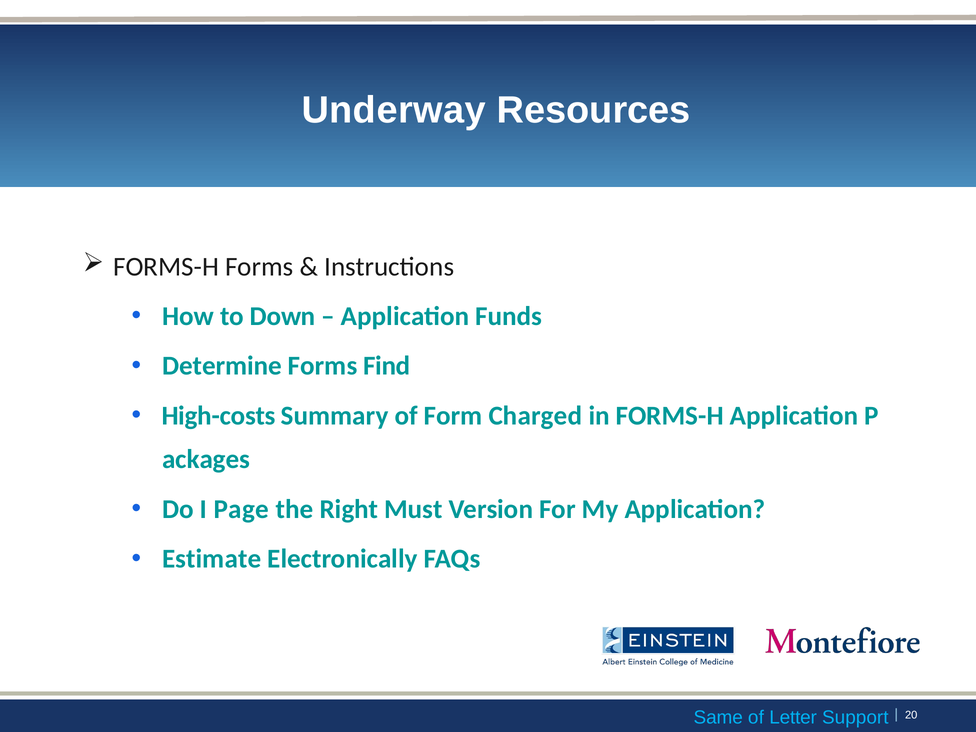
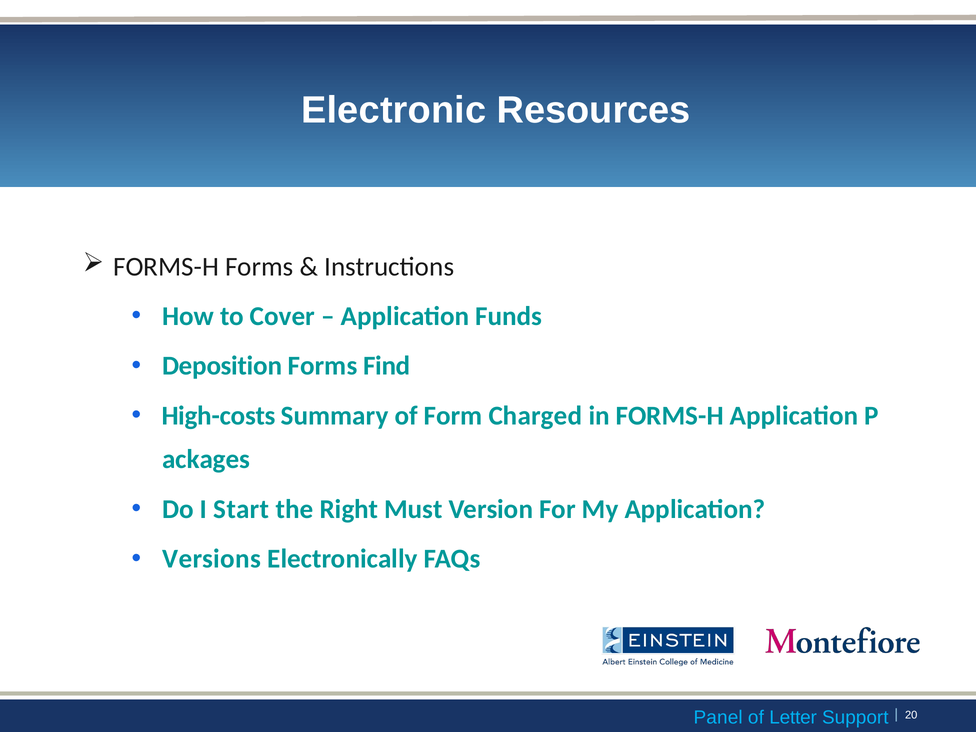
Underway: Underway -> Electronic
Down: Down -> Cover
Determine: Determine -> Deposition
Page: Page -> Start
Estimate: Estimate -> Versions
Same: Same -> Panel
